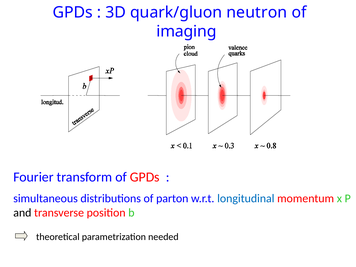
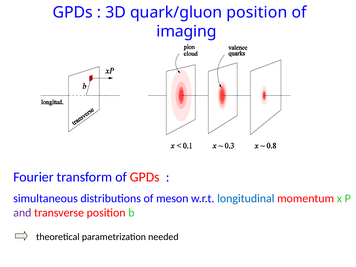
quark/gluon neutron: neutron -> position
parton: parton -> meson
and colour: black -> purple
